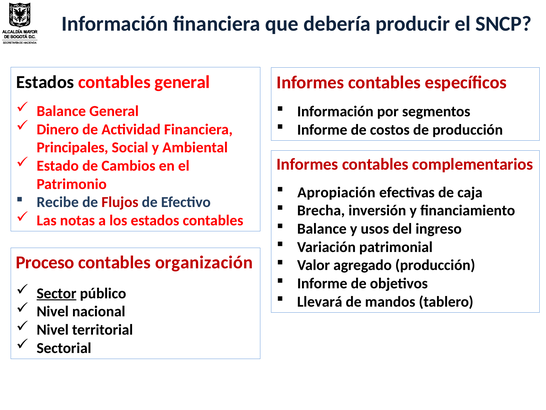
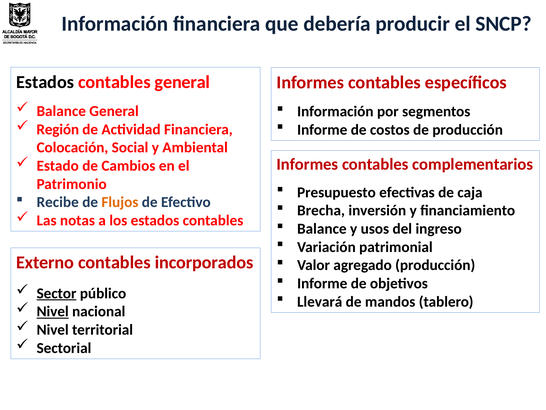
Dinero: Dinero -> Región
Principales: Principales -> Colocación
Apropiación: Apropiación -> Presupuesto
Flujos colour: red -> orange
Proceso: Proceso -> Externo
organización: organización -> incorporados
Nivel at (53, 311) underline: none -> present
